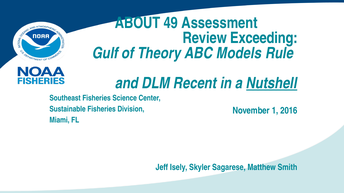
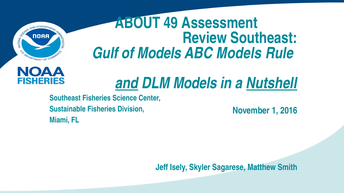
Review Exceeding: Exceeding -> Southeast
of Theory: Theory -> Models
and underline: none -> present
DLM Recent: Recent -> Models
